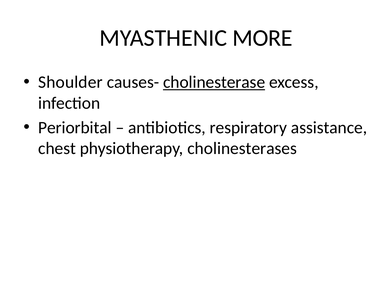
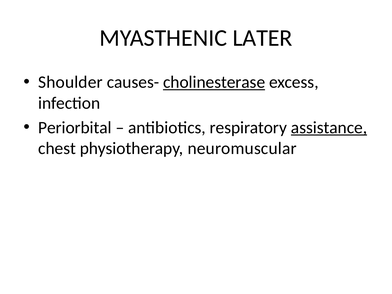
MORE: MORE -> LATER
assistance underline: none -> present
cholinesterases: cholinesterases -> neuromuscular
